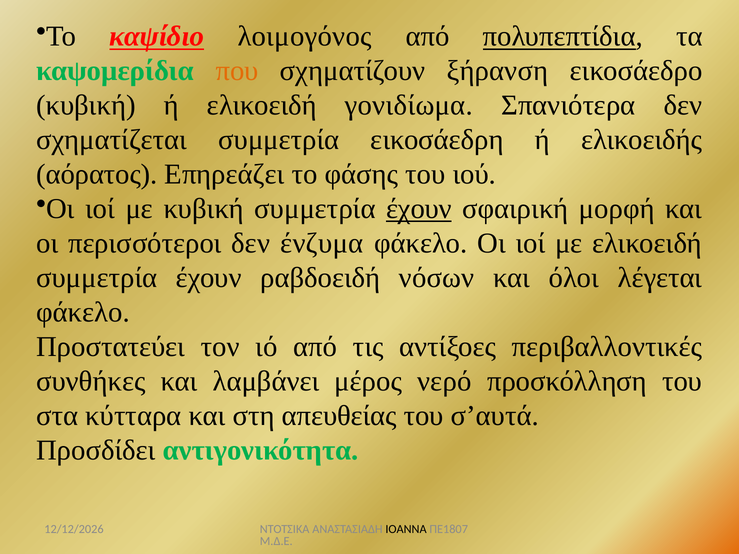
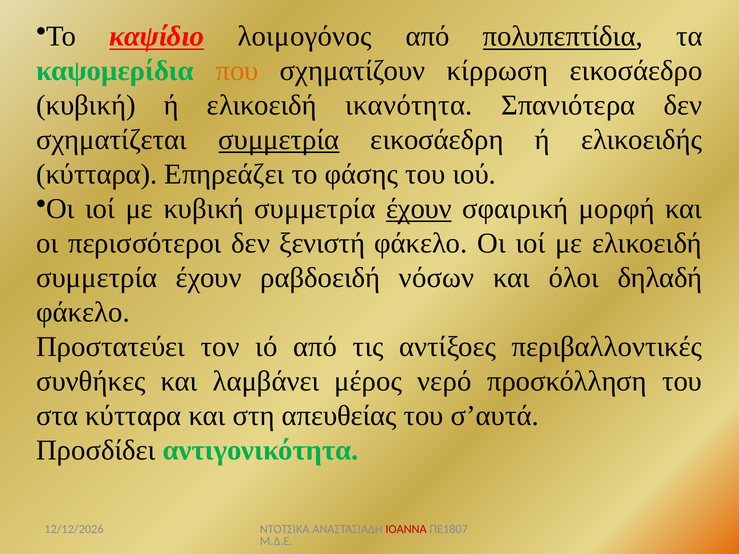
ξήρανση: ξήρανση -> κίρρωση
γονιδίωμα: γονιδίωμα -> ικανότητα
συμμετρία at (279, 140) underline: none -> present
αόρατος at (97, 175): αόρατος -> κύτταρα
ένζυμα: ένζυμα -> ξενιστή
λέγεται: λέγεται -> δηλαδή
ΙΟΑΝΝΑ colour: black -> red
